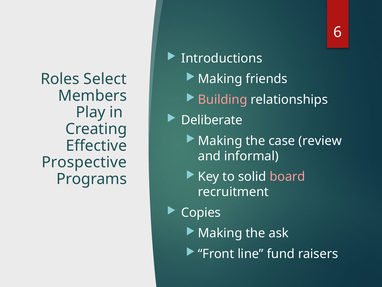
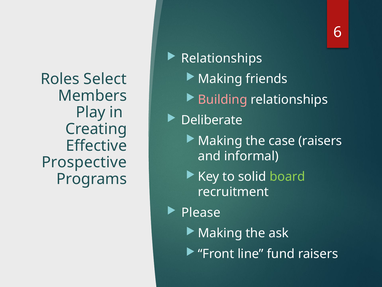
Introductions at (222, 58): Introductions -> Relationships
case review: review -> raisers
board colour: pink -> light green
Copies: Copies -> Please
